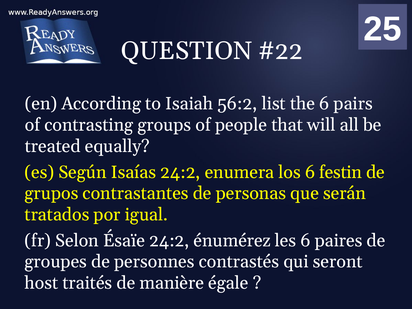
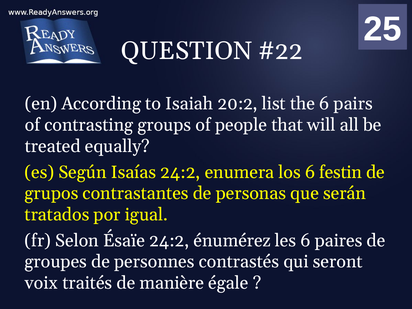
56:2: 56:2 -> 20:2
host: host -> voix
